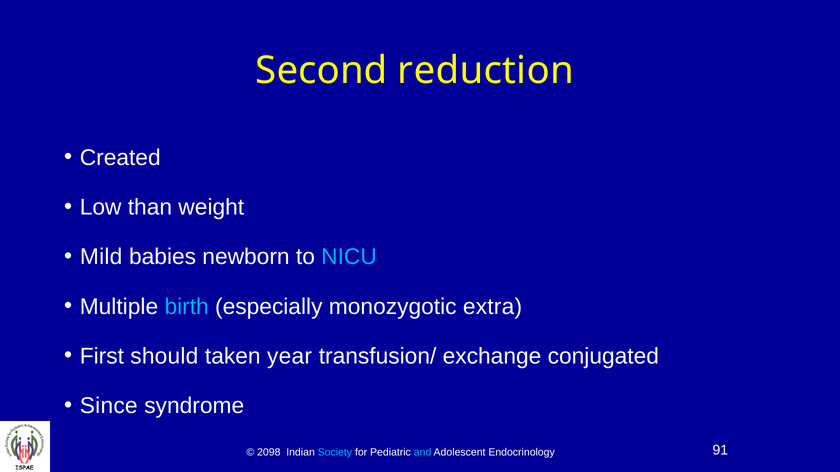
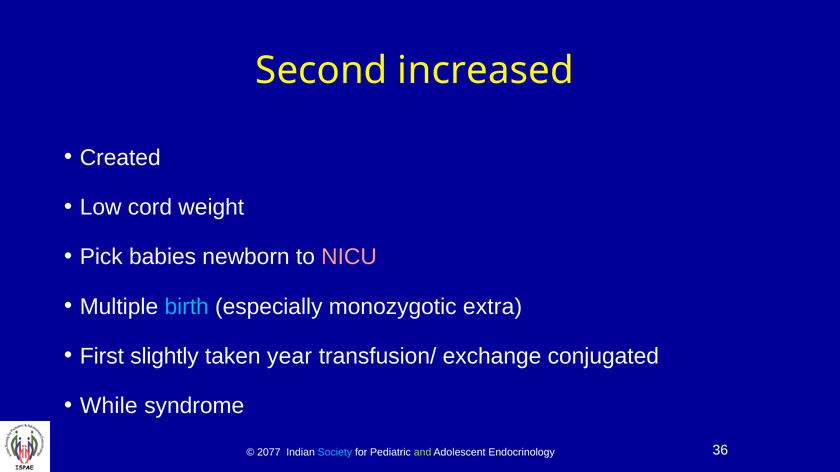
reduction: reduction -> increased
than: than -> cord
Mild: Mild -> Pick
NICU colour: light blue -> pink
should: should -> slightly
Since: Since -> While
2098: 2098 -> 2077
and colour: light blue -> light green
91: 91 -> 36
